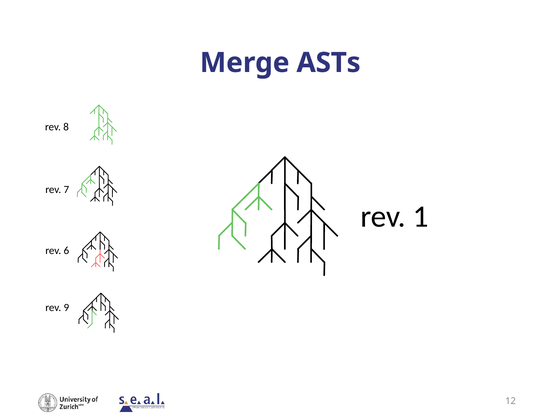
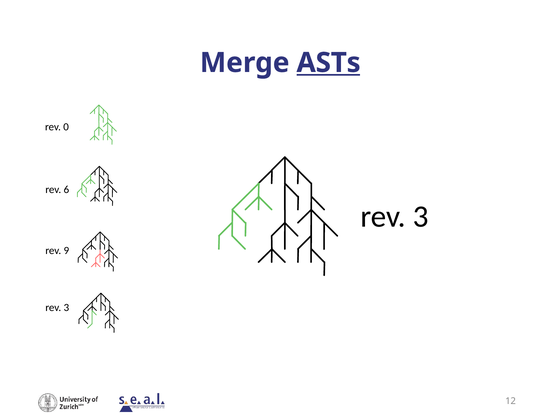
ASTs underline: none -> present
8: 8 -> 0
7: 7 -> 6
1 at (421, 216): 1 -> 3
6: 6 -> 9
9 at (66, 308): 9 -> 3
